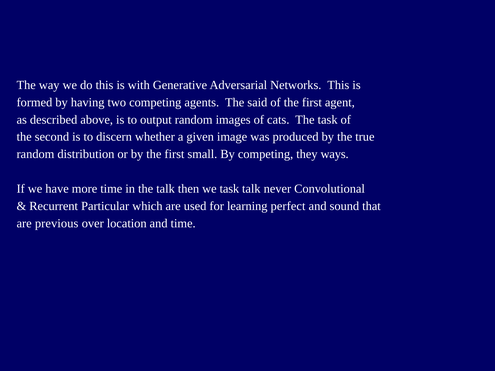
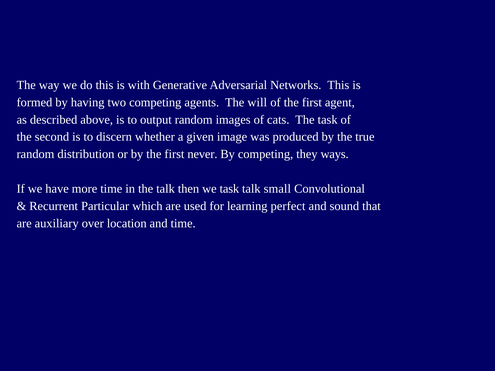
said: said -> will
small: small -> never
never: never -> small
previous: previous -> auxiliary
